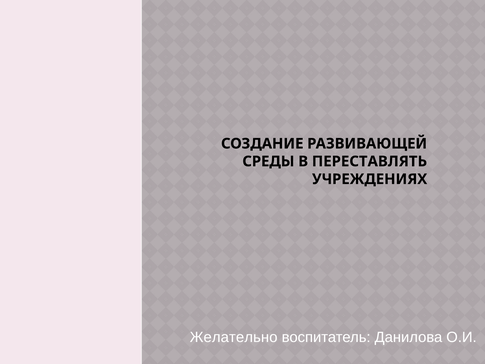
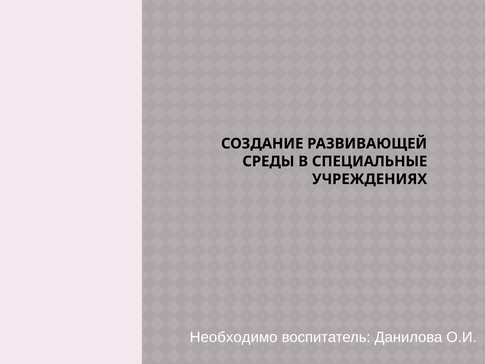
ПЕРЕСТАВЛЯТЬ: ПЕРЕСТАВЛЯТЬ -> СПЕЦИАЛЬНЫЕ
Желательно: Желательно -> Необходимо
